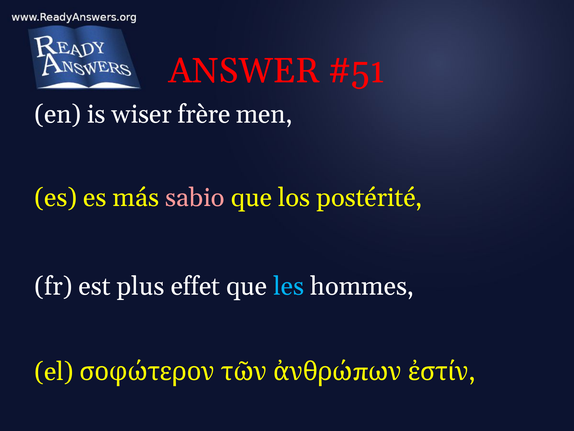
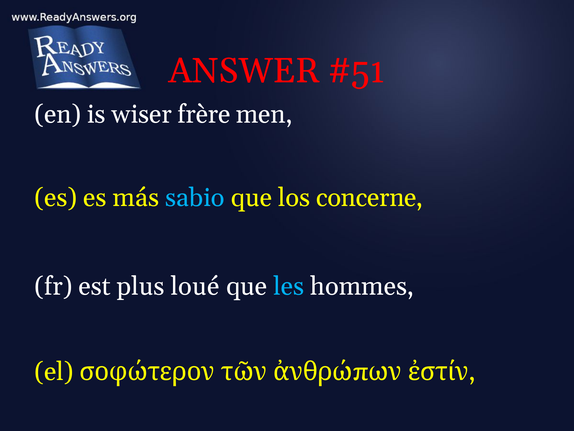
sabio colour: pink -> light blue
postérité: postérité -> concerne
effet: effet -> loué
